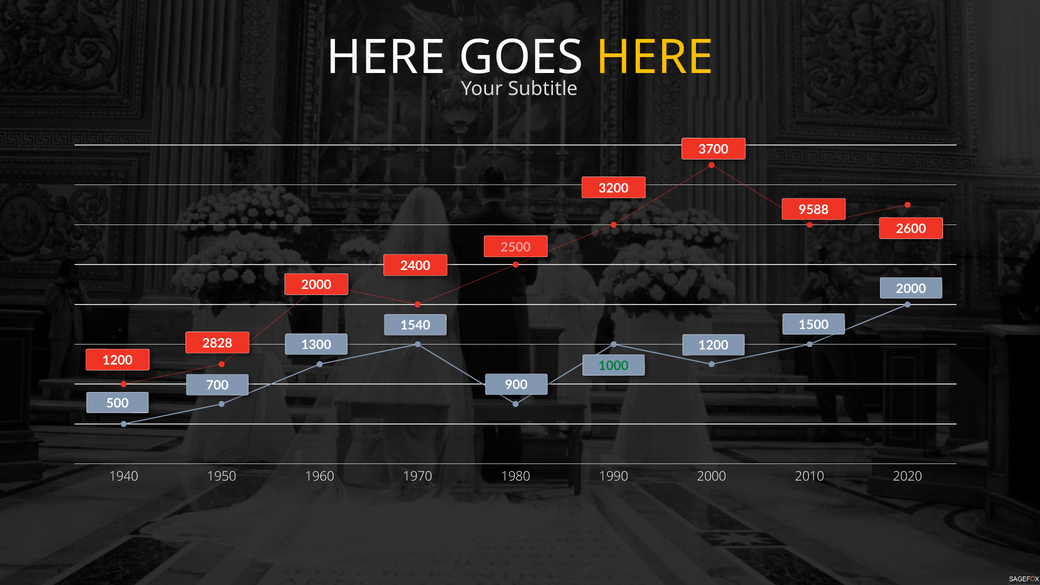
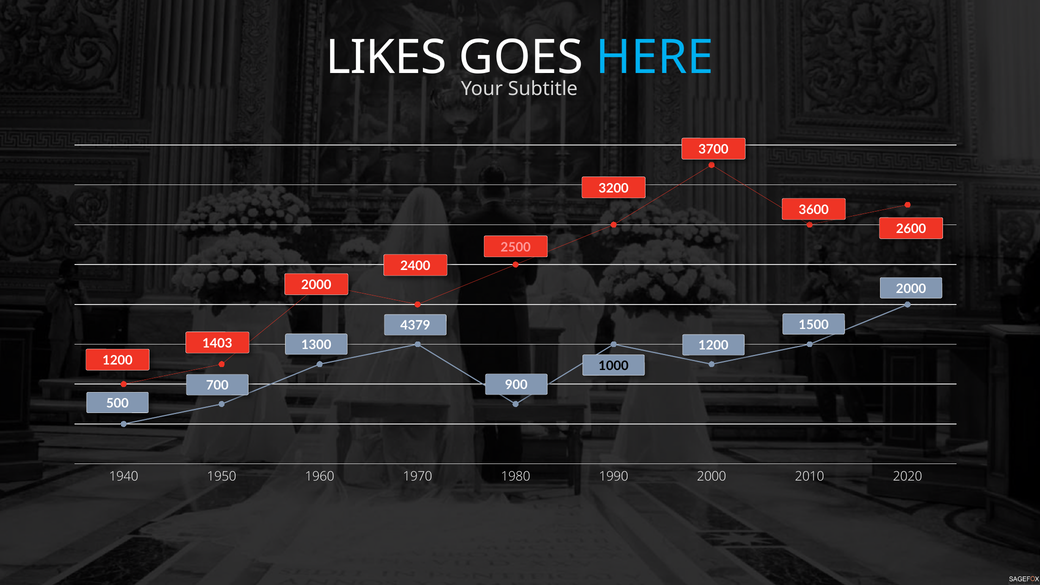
HERE at (386, 58): HERE -> LIKES
HERE at (655, 58) colour: yellow -> light blue
9588: 9588 -> 3600
1540: 1540 -> 4379
2828: 2828 -> 1403
1000 colour: green -> black
